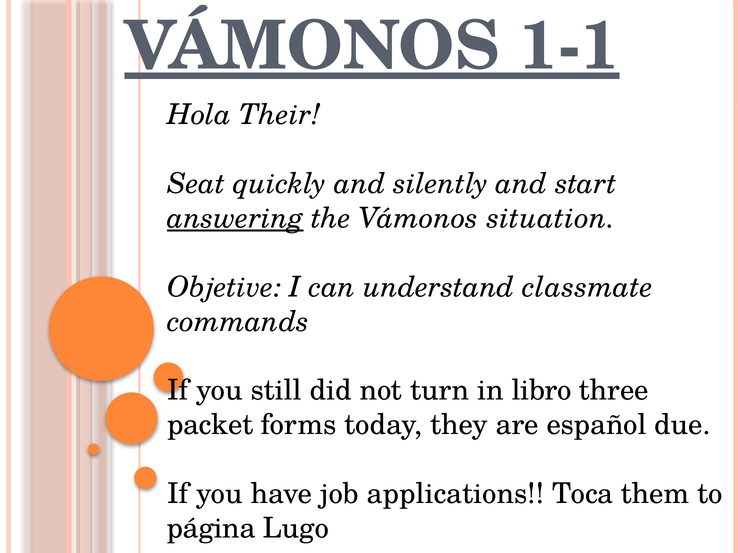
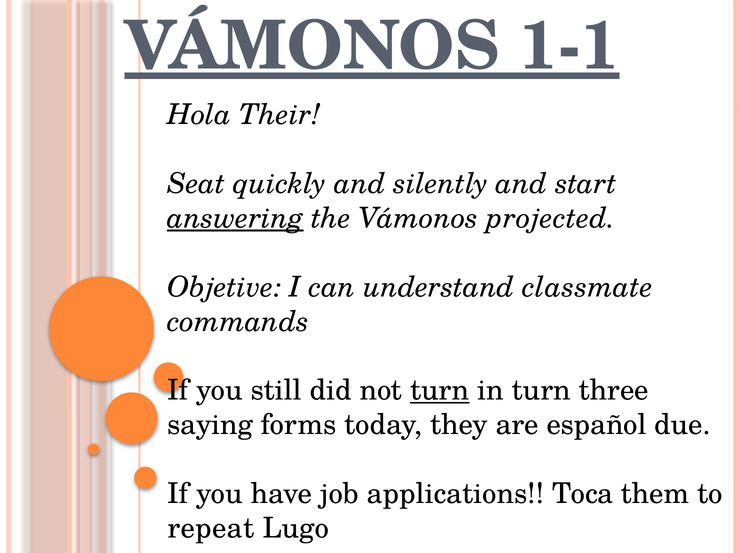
situation: situation -> projected
turn at (440, 391) underline: none -> present
in libro: libro -> turn
packet: packet -> saying
página: página -> repeat
